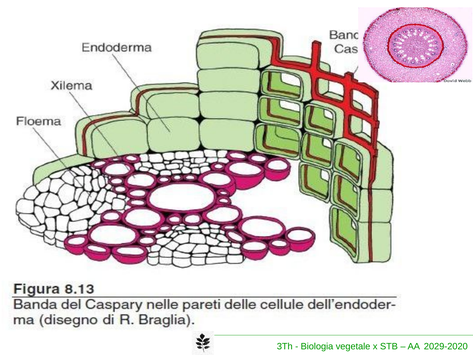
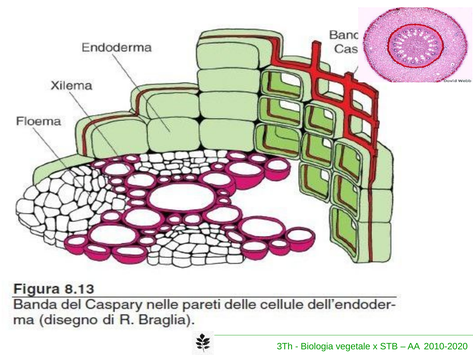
2029-2020: 2029-2020 -> 2010-2020
